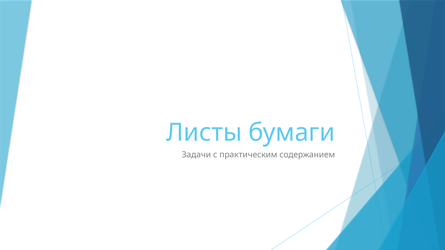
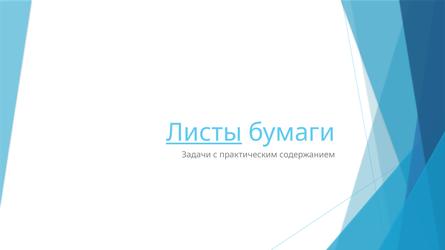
Листы underline: none -> present
